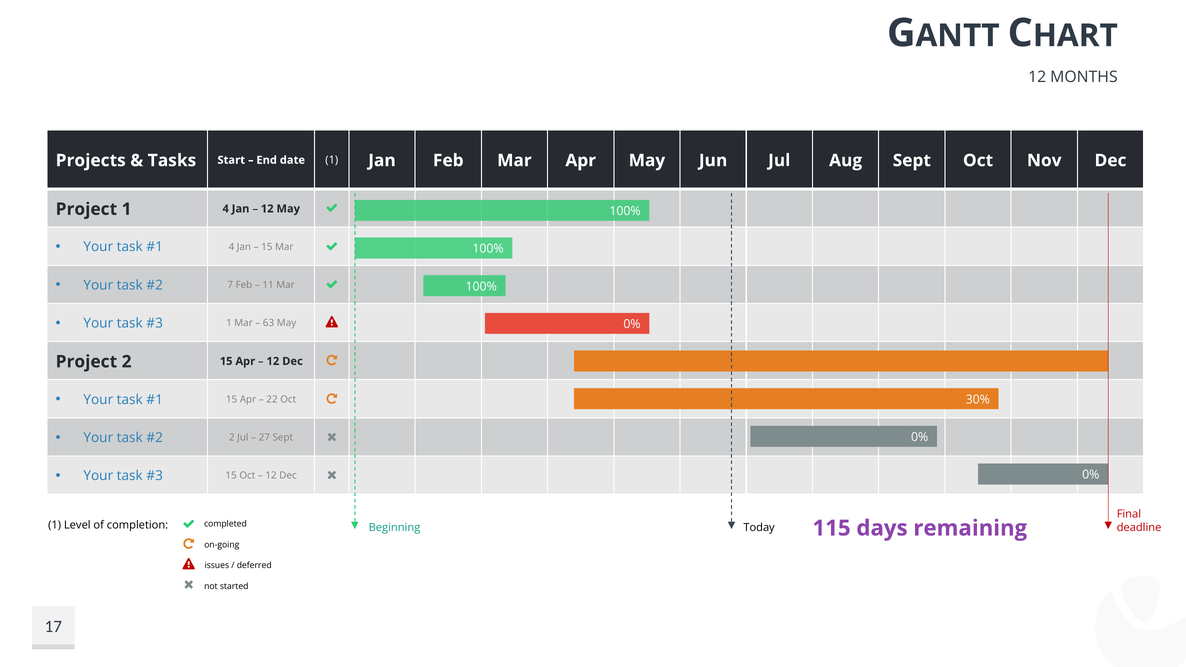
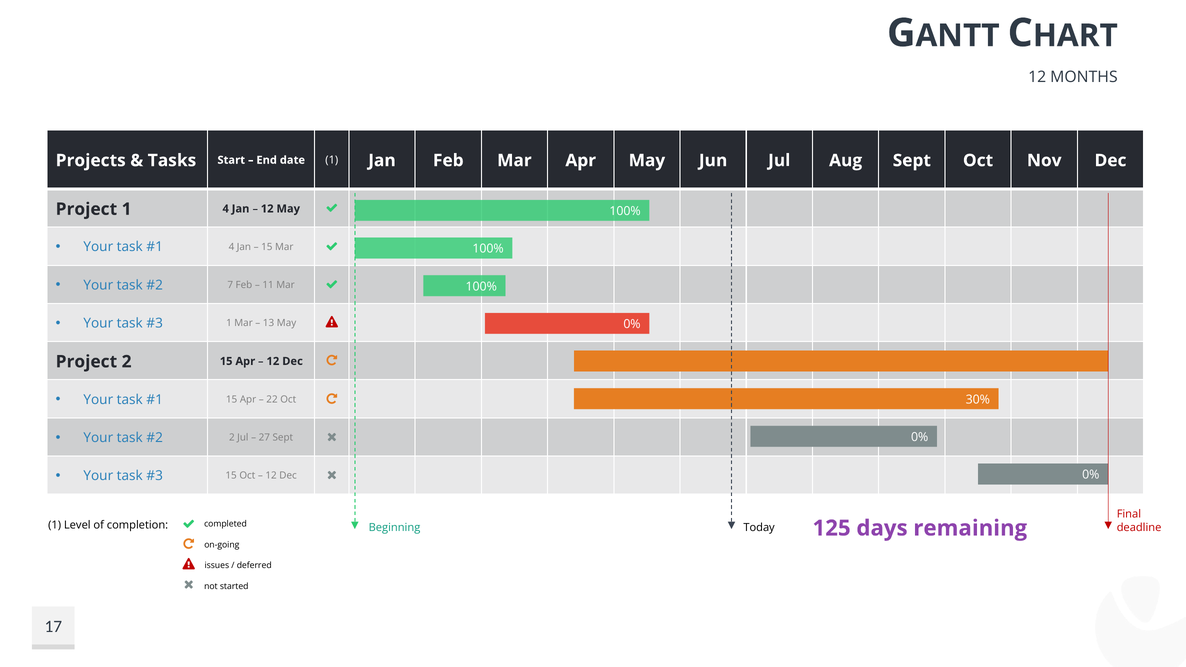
63: 63 -> 13
115: 115 -> 125
